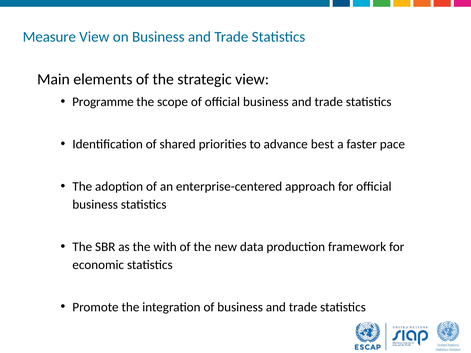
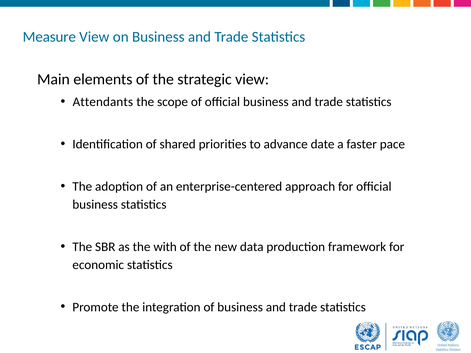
Programme: Programme -> Attendants
best: best -> date
